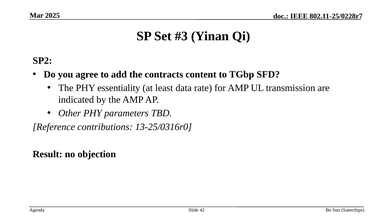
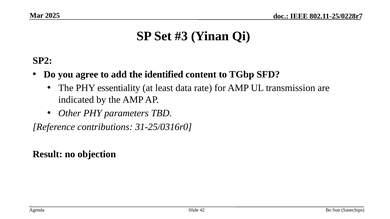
contracts: contracts -> identified
13-25/0316r0: 13-25/0316r0 -> 31-25/0316r0
